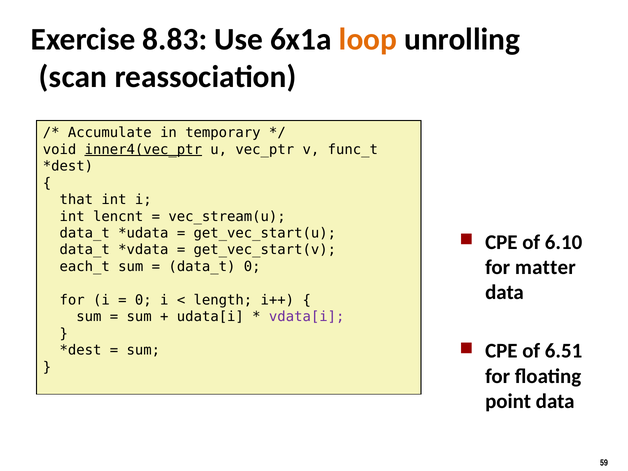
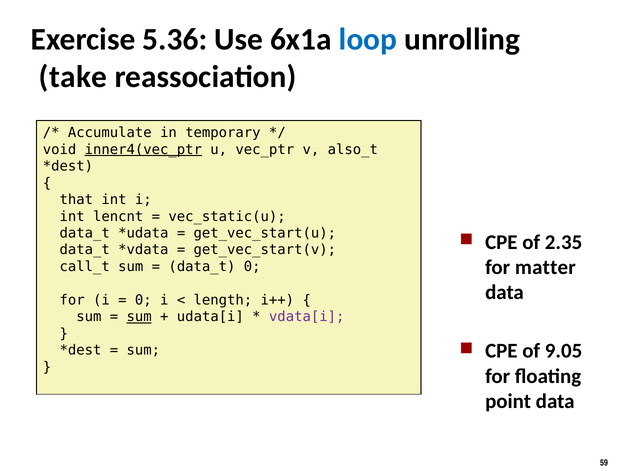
8.83: 8.83 -> 5.36
loop colour: orange -> blue
scan: scan -> take
func_t: func_t -> also_t
vec_stream(u: vec_stream(u -> vec_static(u
6.10: 6.10 -> 2.35
each_t: each_t -> call_t
sum at (139, 317) underline: none -> present
6.51: 6.51 -> 9.05
